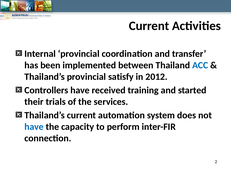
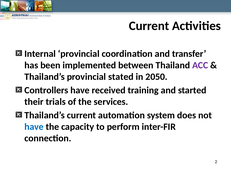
ACC colour: blue -> purple
satisfy: satisfy -> stated
2012: 2012 -> 2050
